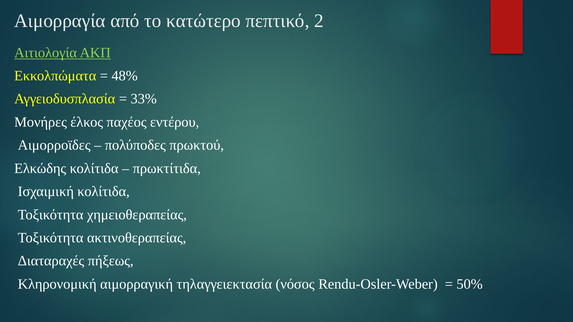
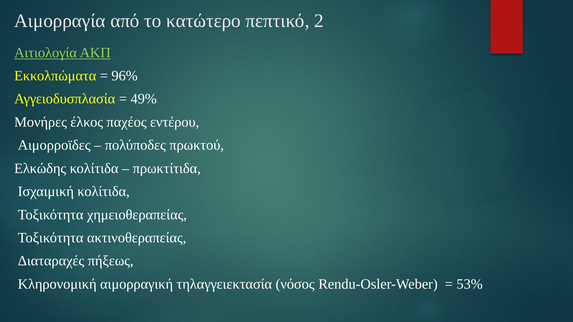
48%: 48% -> 96%
33%: 33% -> 49%
50%: 50% -> 53%
